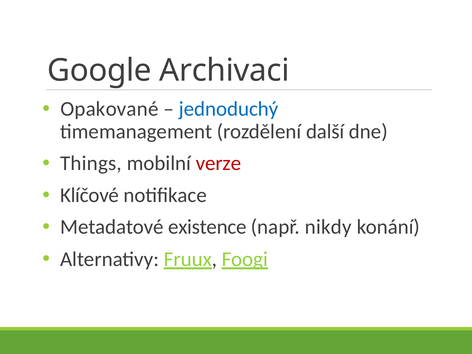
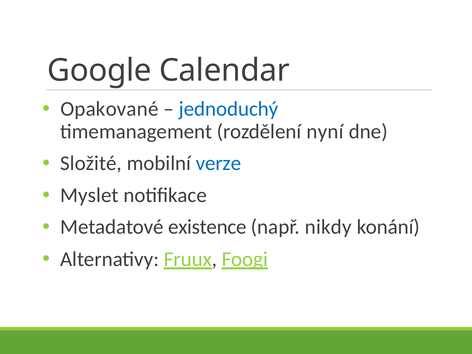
Archivaci: Archivaci -> Calendar
další: další -> nyní
Things: Things -> Složité
verze colour: red -> blue
Klíčové: Klíčové -> Myslet
